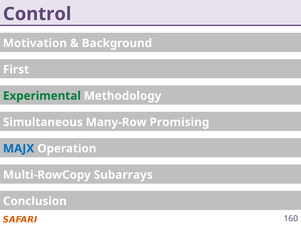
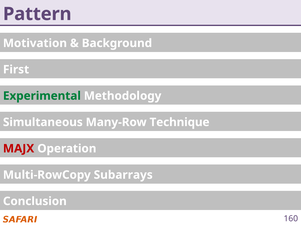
Control: Control -> Pattern
Promising: Promising -> Technique
MAJX colour: blue -> red
